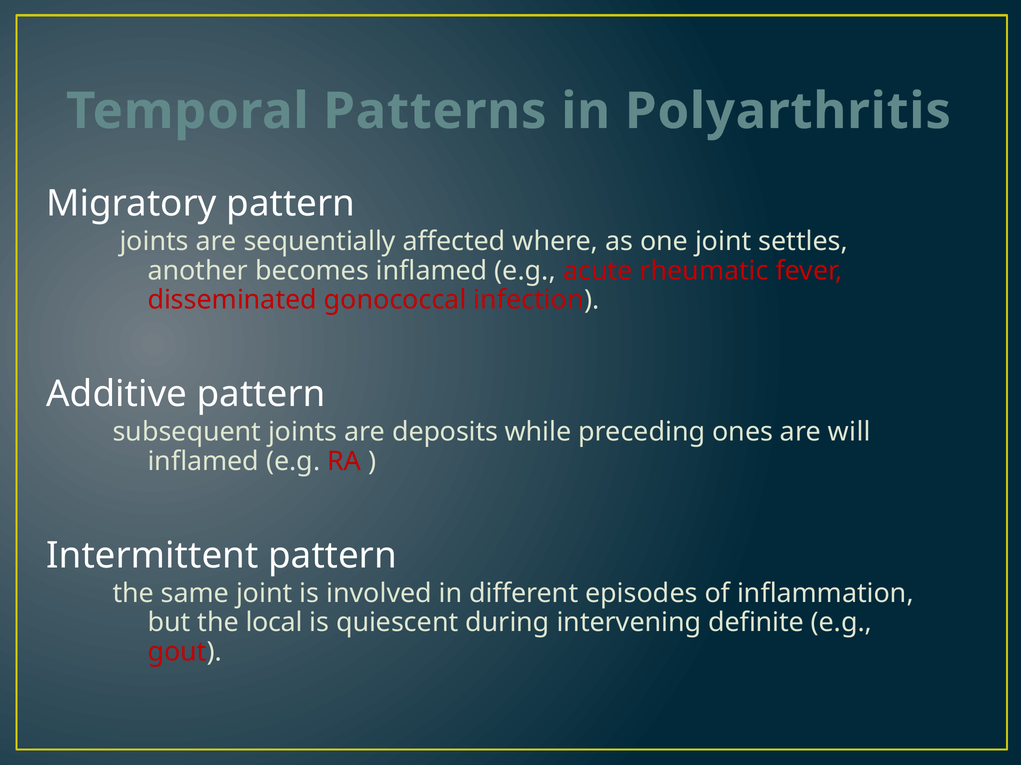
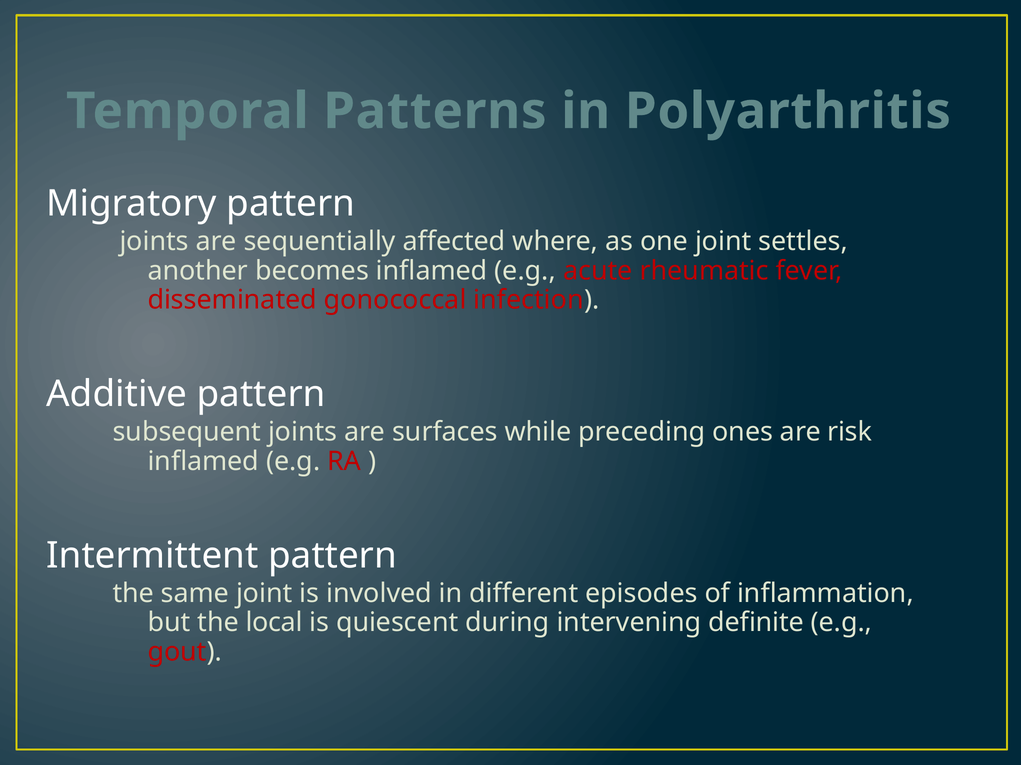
deposits: deposits -> surfaces
will: will -> risk
